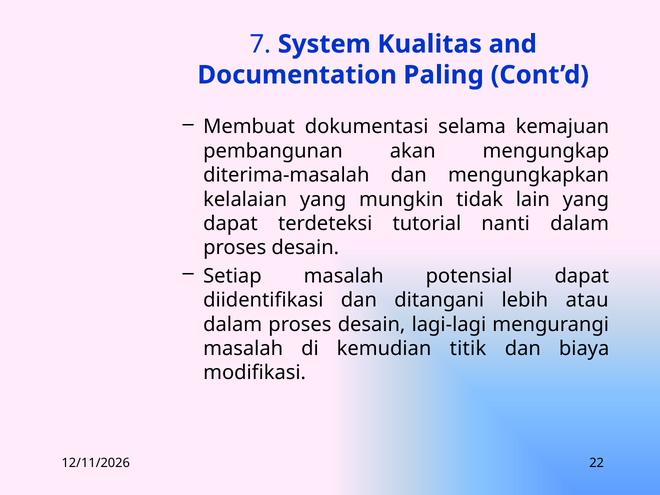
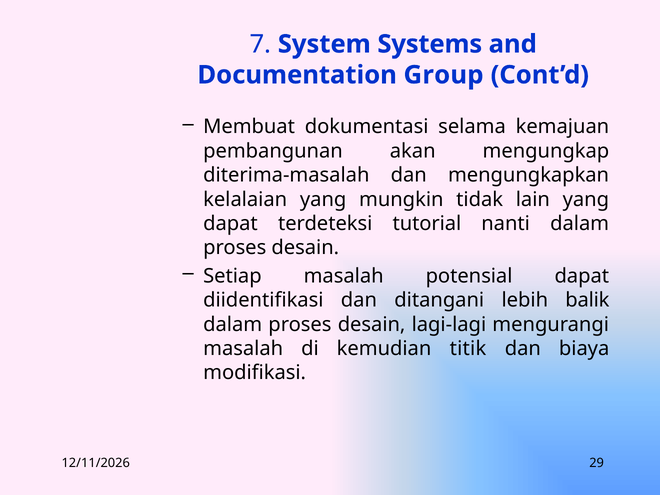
Kualitas: Kualitas -> Systems
Paling: Paling -> Group
atau: atau -> balik
22: 22 -> 29
